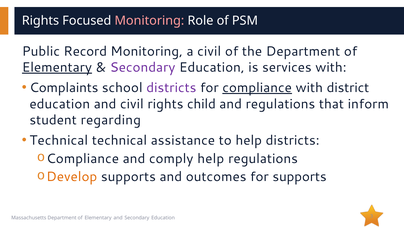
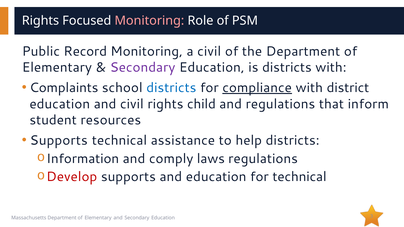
Elementary at (57, 67) underline: present -> none
is services: services -> districts
districts at (171, 88) colour: purple -> blue
regarding: regarding -> resources
Technical at (59, 141): Technical -> Supports
Compliance at (83, 159): Compliance -> Information
comply help: help -> laws
Develop colour: orange -> red
and outcomes: outcomes -> education
for supports: supports -> technical
